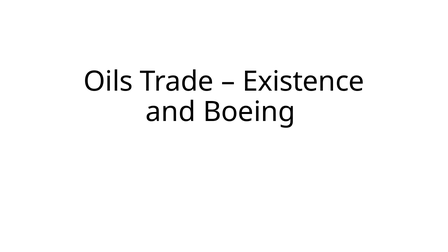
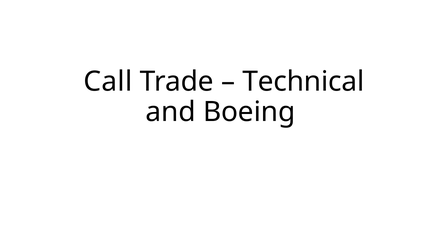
Oils: Oils -> Call
Existence: Existence -> Technical
